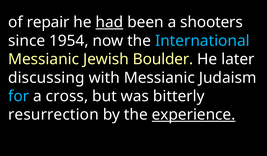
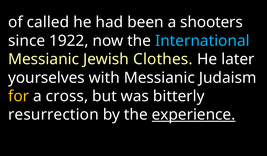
repair: repair -> called
had underline: present -> none
1954: 1954 -> 1922
Boulder: Boulder -> Clothes
discussing: discussing -> yourselves
for colour: light blue -> yellow
